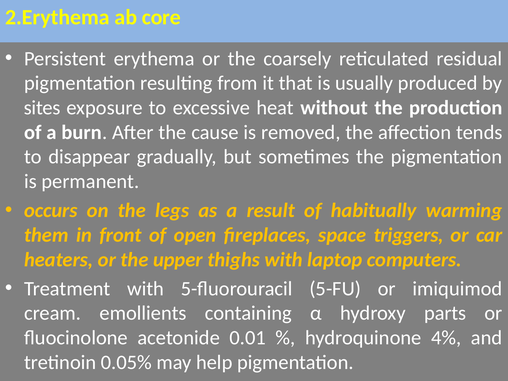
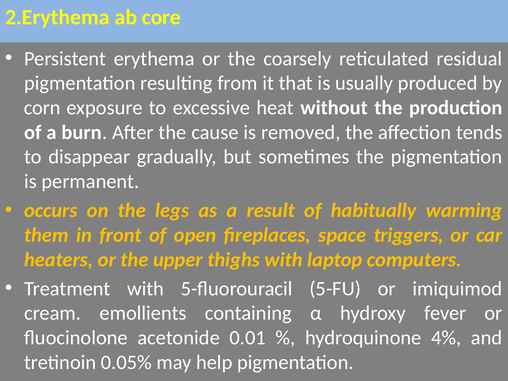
sites: sites -> corn
parts: parts -> fever
